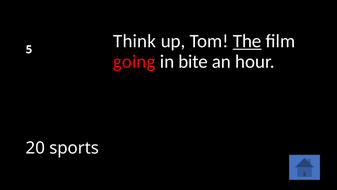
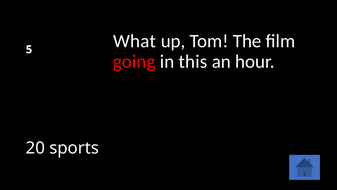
Think: Think -> What
The underline: present -> none
bite: bite -> this
